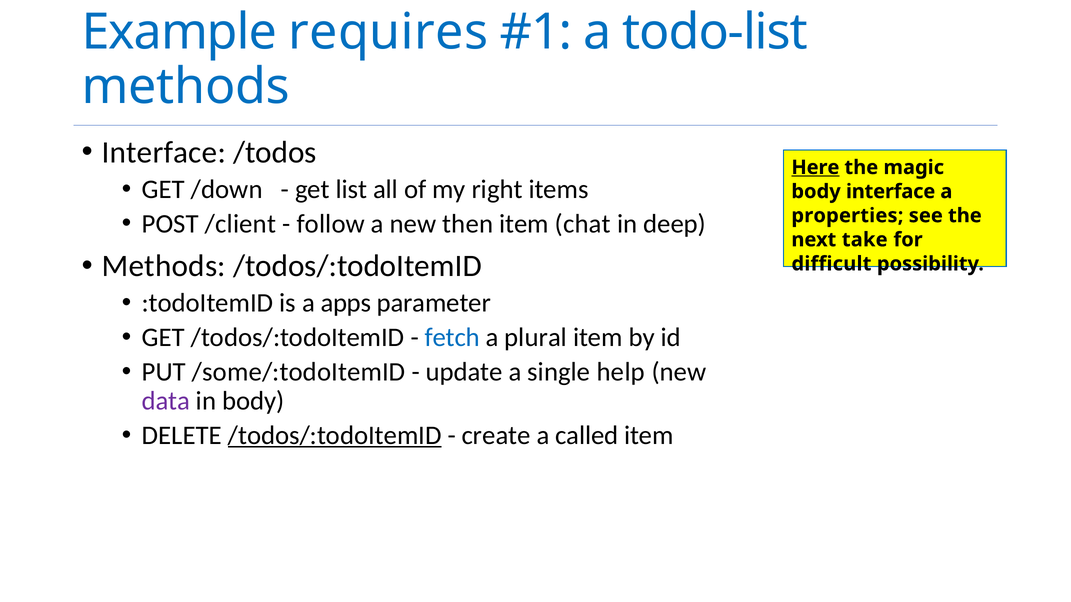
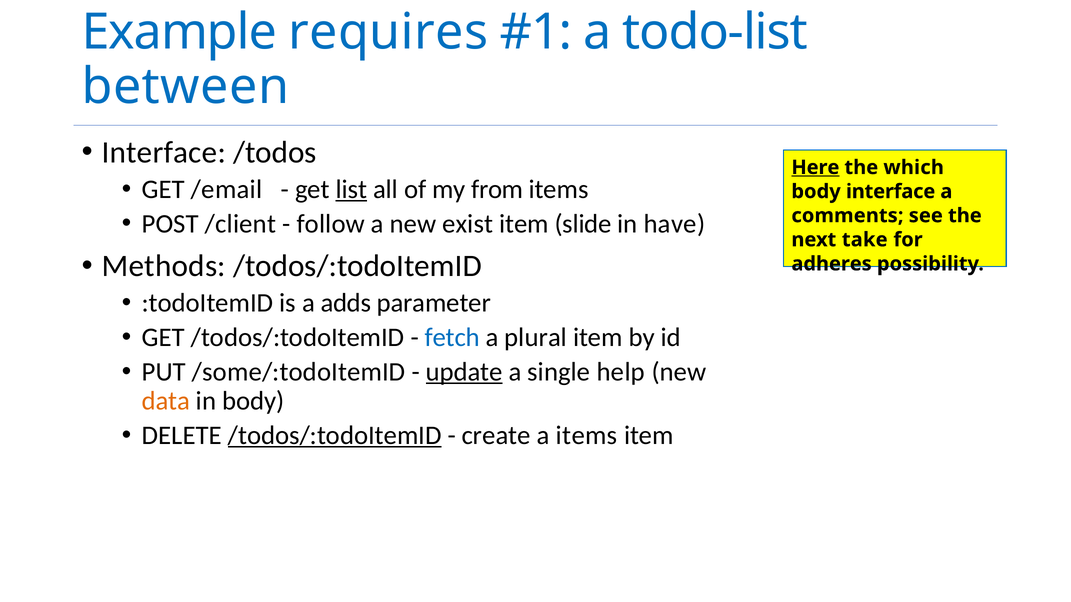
methods at (186, 87): methods -> between
magic: magic -> which
/down: /down -> /email
list underline: none -> present
right: right -> from
then: then -> exist
chat: chat -> slide
deep: deep -> have
properties: properties -> comments
difficult: difficult -> adheres
apps: apps -> adds
update underline: none -> present
data colour: purple -> orange
a called: called -> items
